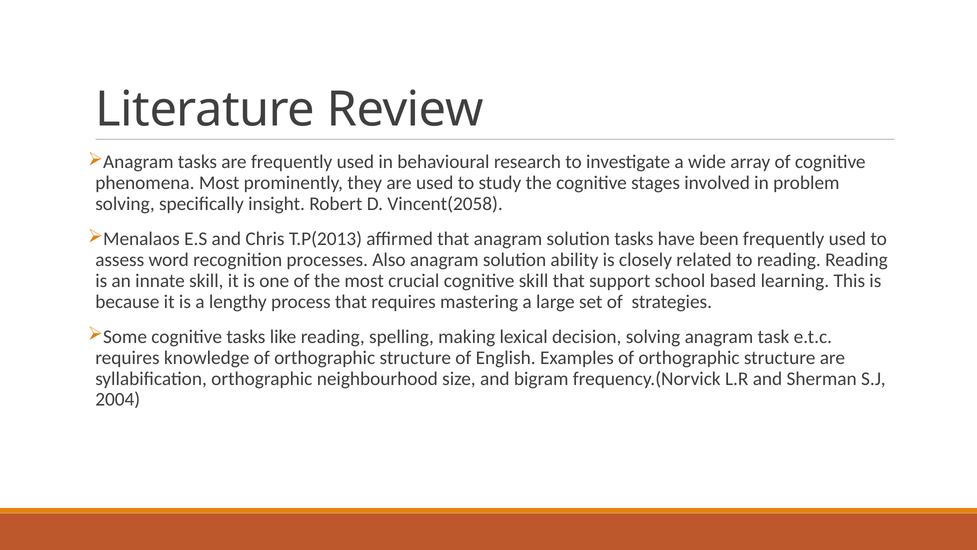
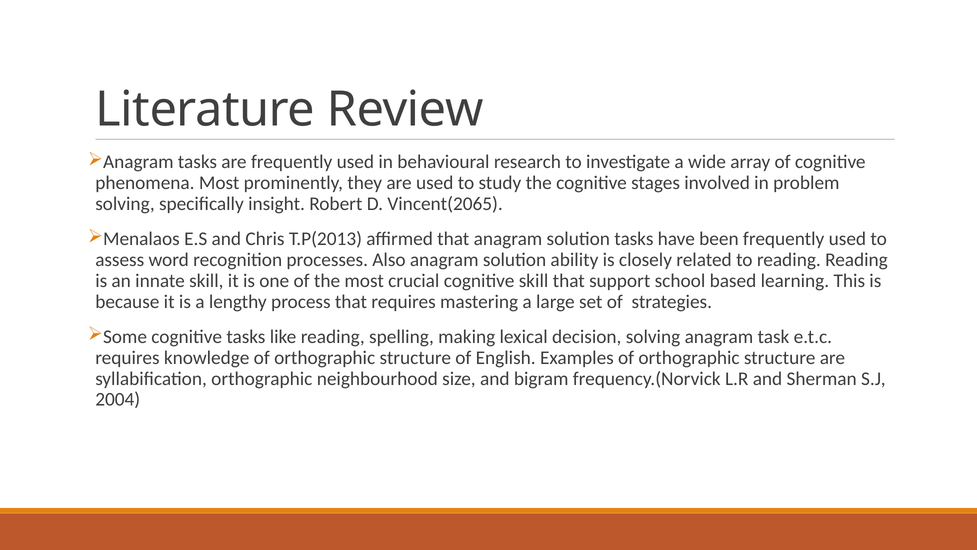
Vincent(2058: Vincent(2058 -> Vincent(2065
